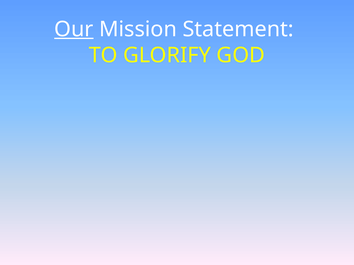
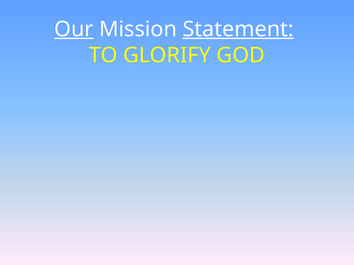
Statement underline: none -> present
